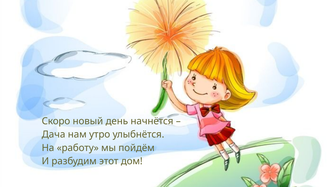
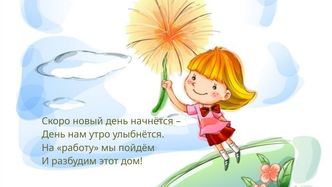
Дача at (54, 134): Дача -> День
